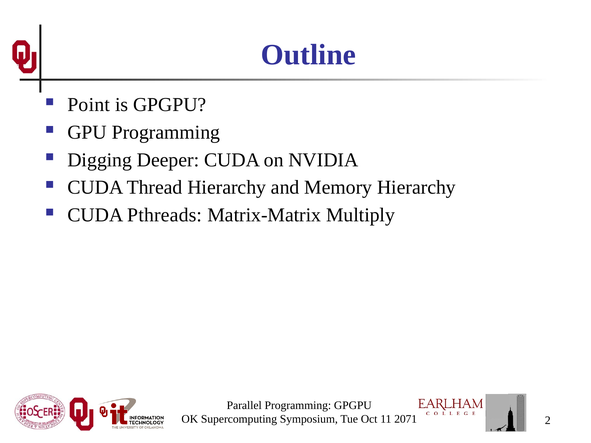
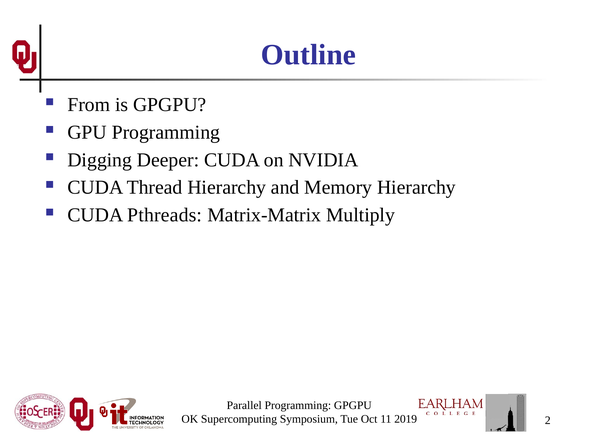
Point: Point -> From
2071: 2071 -> 2019
